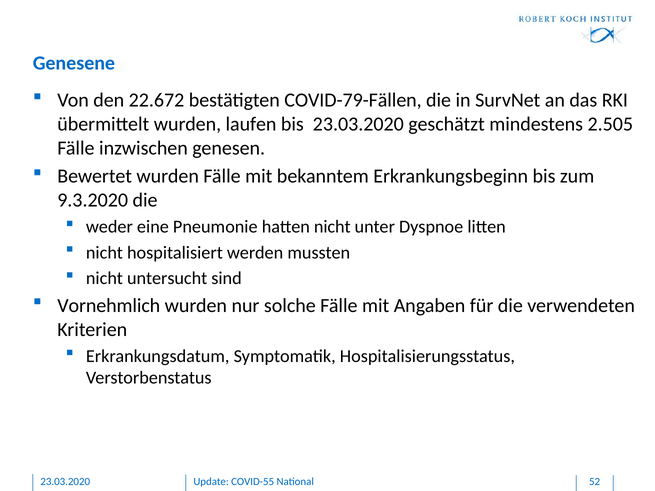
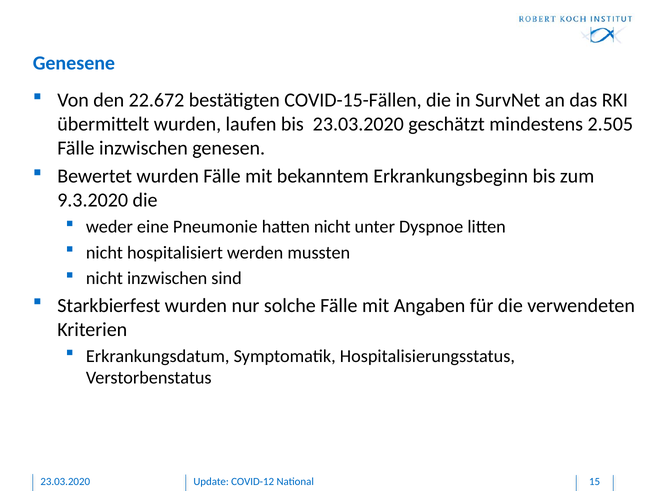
COVID-79-Fällen: COVID-79-Fällen -> COVID-15-Fällen
nicht untersucht: untersucht -> inzwischen
Vornehmlich: Vornehmlich -> Starkbierfest
COVID-55: COVID-55 -> COVID-12
52: 52 -> 15
